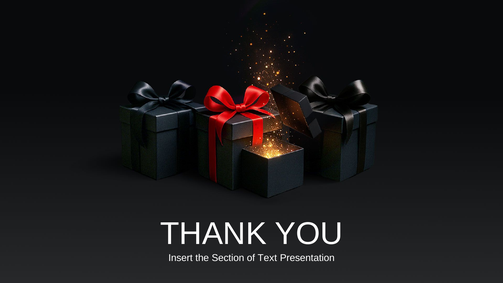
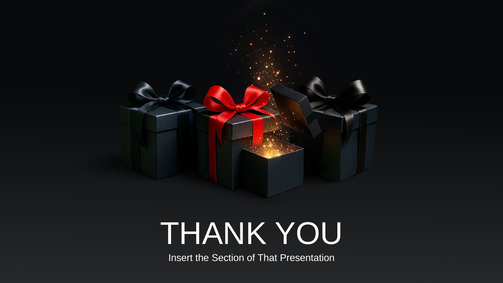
Text: Text -> That
